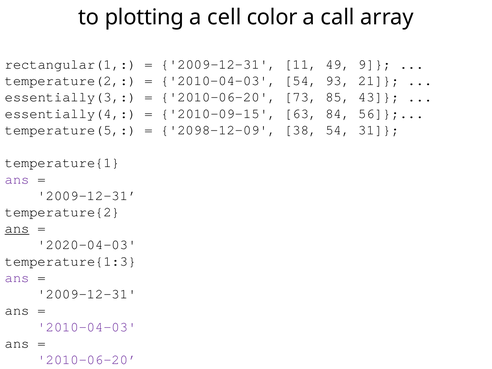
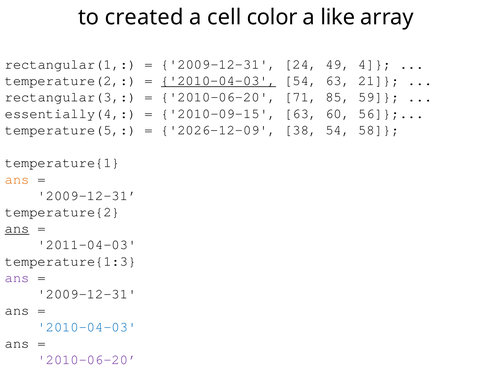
plotting: plotting -> created
call: call -> like
11: 11 -> 24
9: 9 -> 4
2010-04-03 at (219, 81) underline: none -> present
54 93: 93 -> 63
essentially(3: essentially(3 -> rectangular(3
73: 73 -> 71
43: 43 -> 59
84: 84 -> 60
2098-12-09: 2098-12-09 -> 2026-12-09
31: 31 -> 58
ans at (17, 179) colour: purple -> orange
2020-04-03: 2020-04-03 -> 2011-04-03
2010-04-03 at (87, 327) colour: purple -> blue
